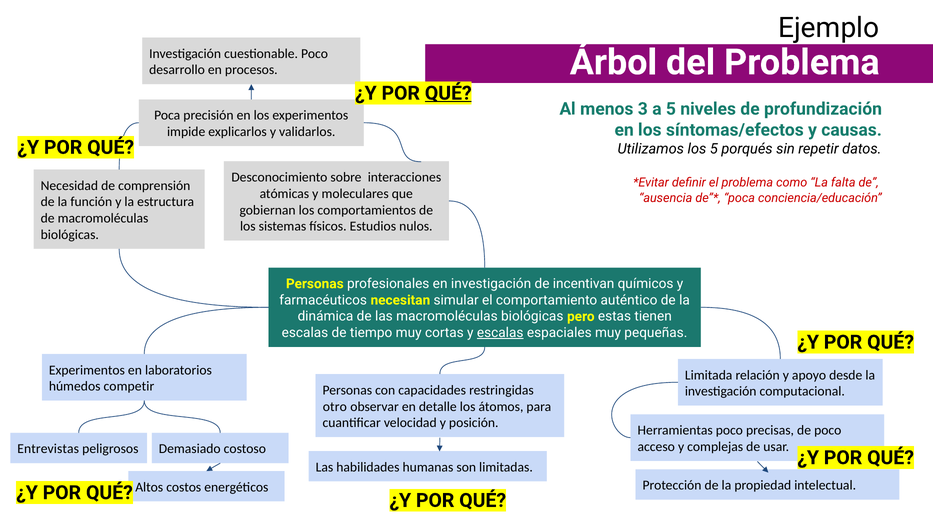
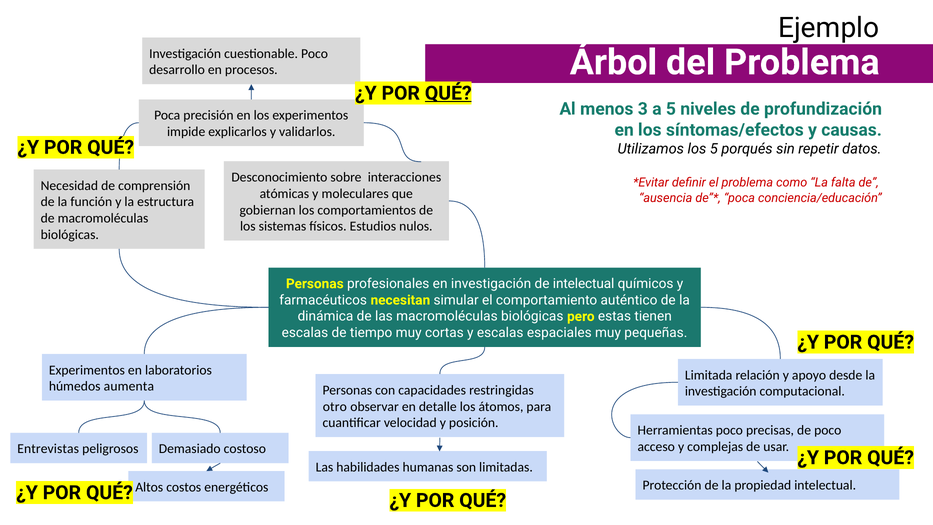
de incentivan: incentivan -> intelectual
escalas at (500, 333) underline: present -> none
competir: competir -> aumenta
